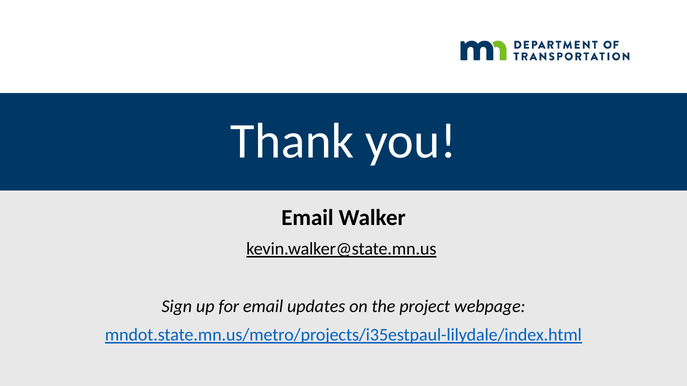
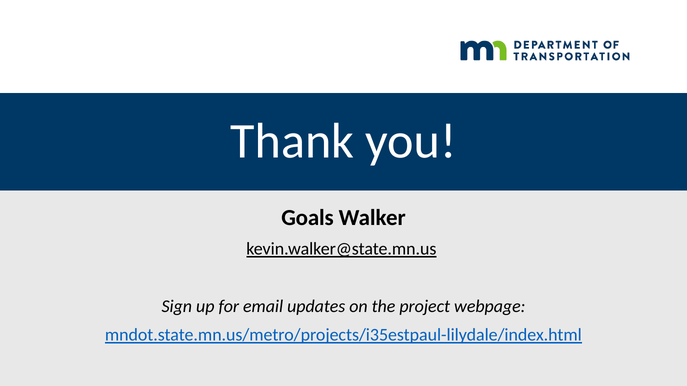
Email at (307, 218): Email -> Goals
